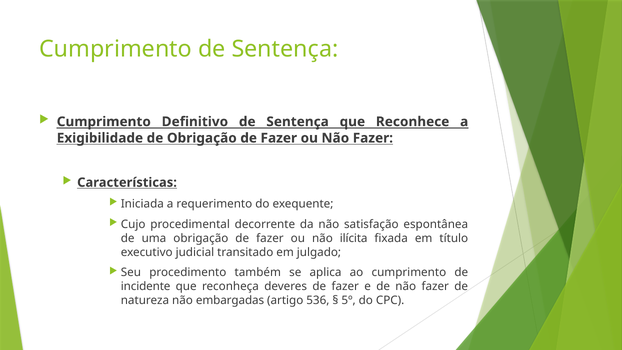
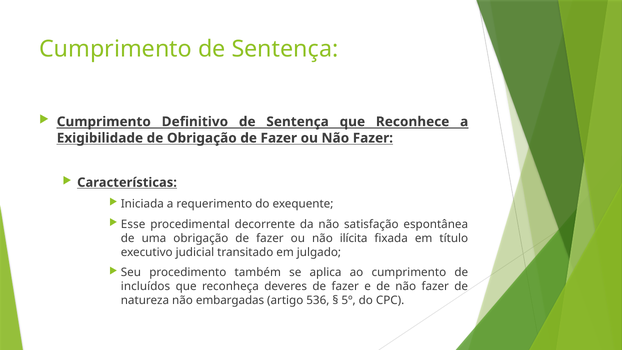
Cujo: Cujo -> Esse
incidente: incidente -> incluídos
